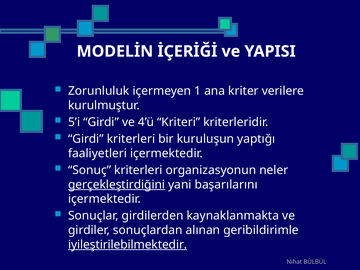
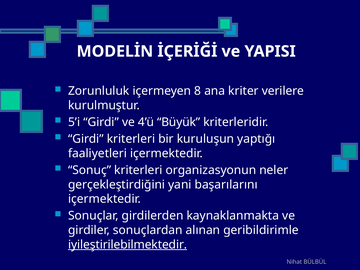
1: 1 -> 8
Kriteri: Kriteri -> Büyük
gerçekleştirdiğini underline: present -> none
